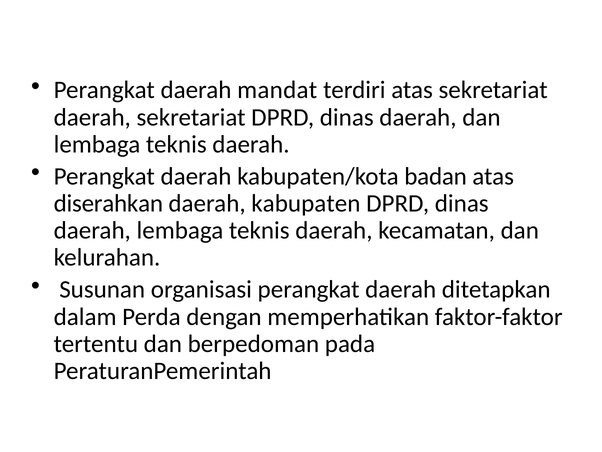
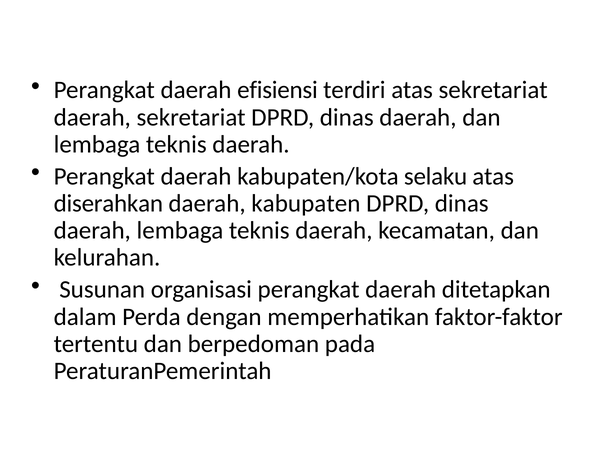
mandat: mandat -> efisiensi
badan: badan -> selaku
